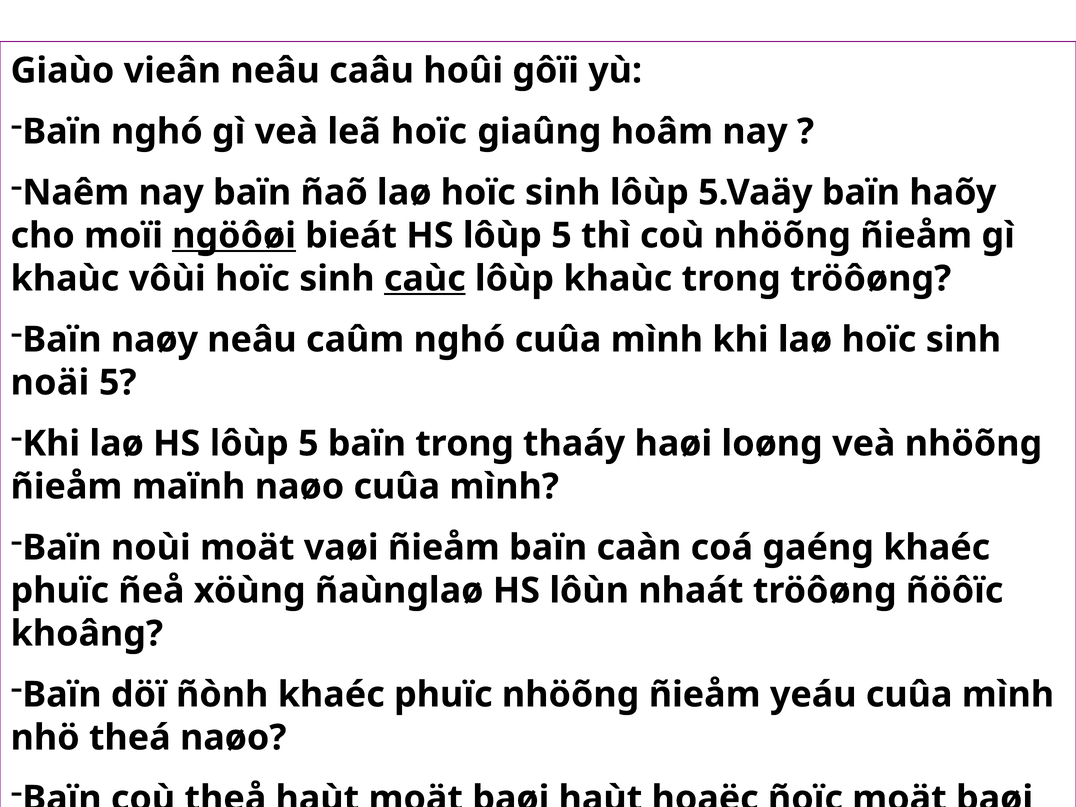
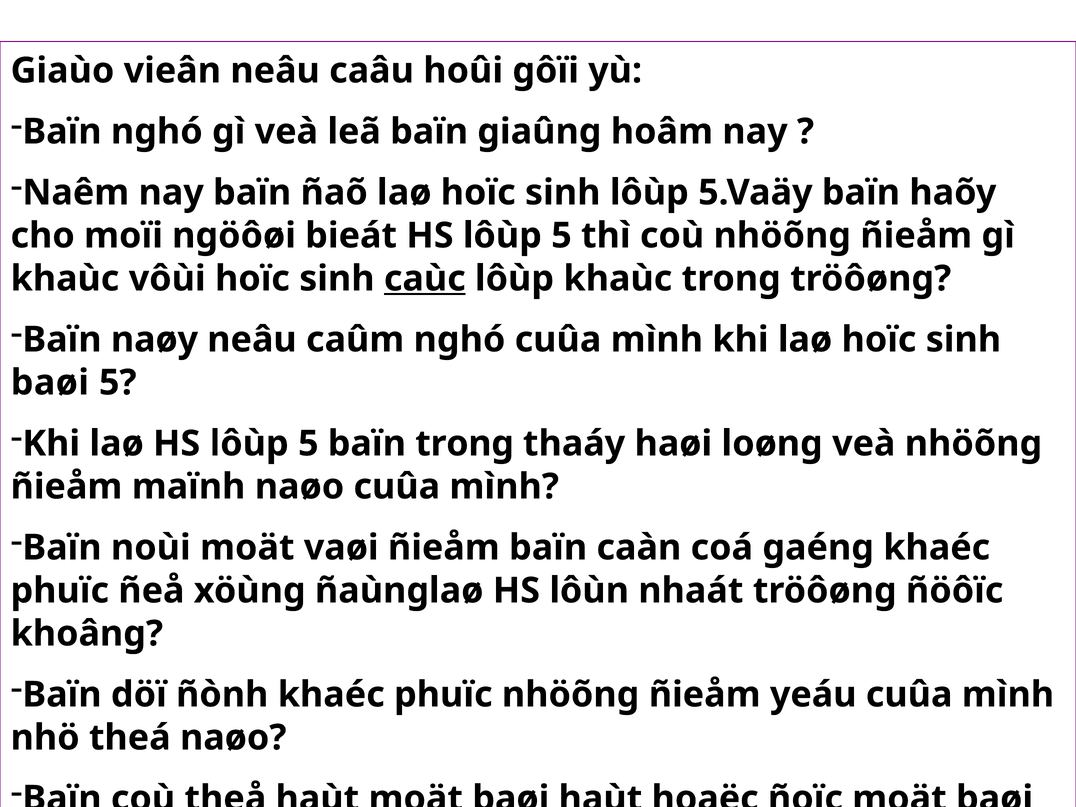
leã hoïc: hoïc -> baïn
ngöôøi at (234, 236) underline: present -> none
noäi at (50, 383): noäi -> baøi
